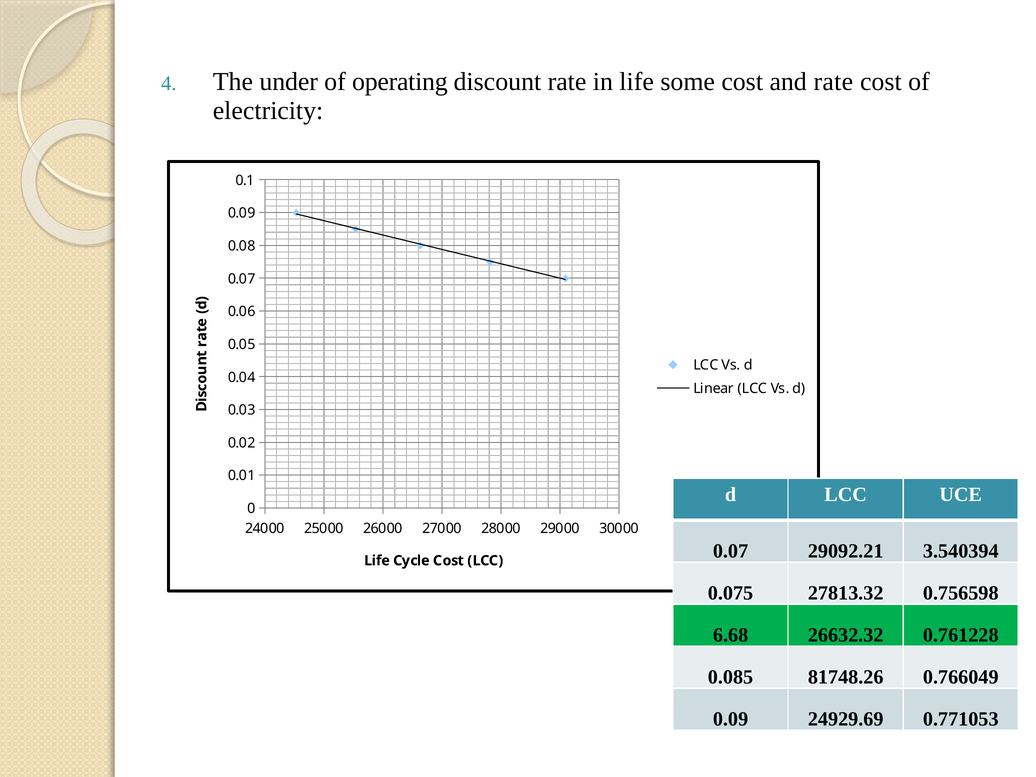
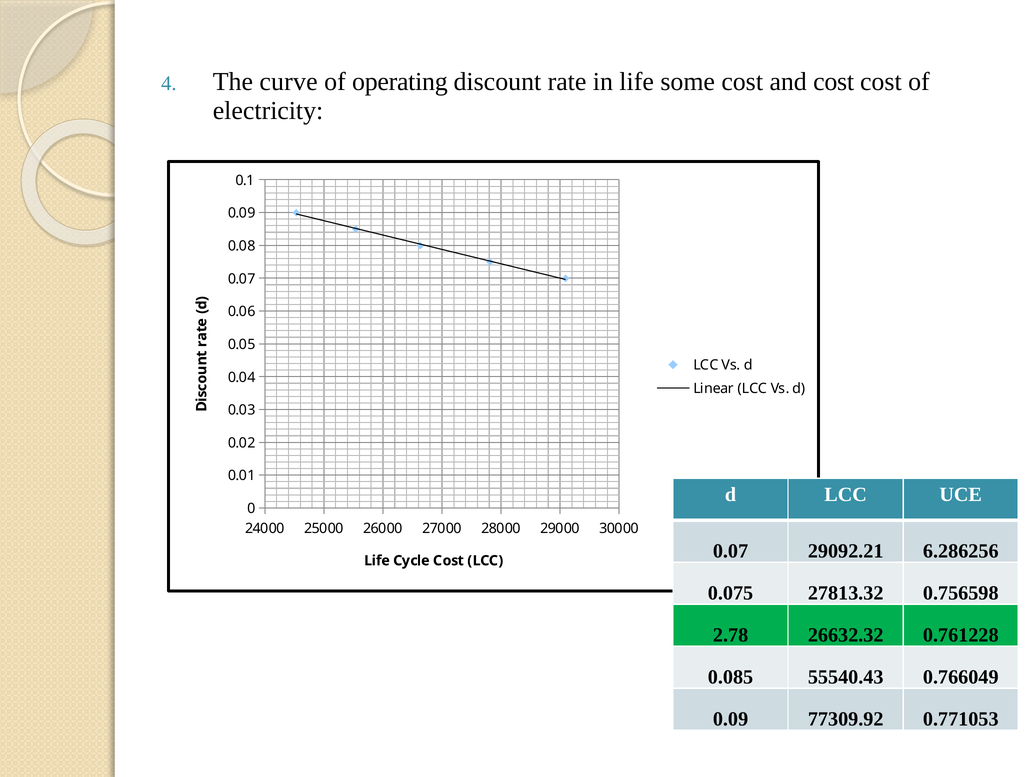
under: under -> curve
and rate: rate -> cost
3.540394: 3.540394 -> 6.286256
6.68: 6.68 -> 2.78
81748.26: 81748.26 -> 55540.43
24929.69: 24929.69 -> 77309.92
